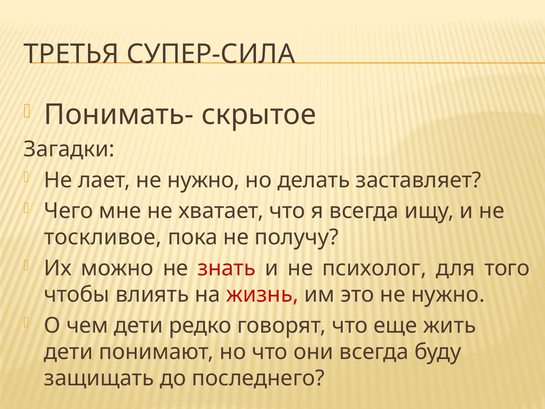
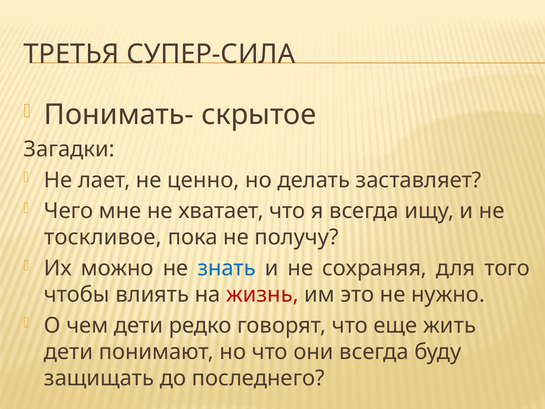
лает не нужно: нужно -> ценно
знать colour: red -> blue
психолог: психолог -> сохраняя
